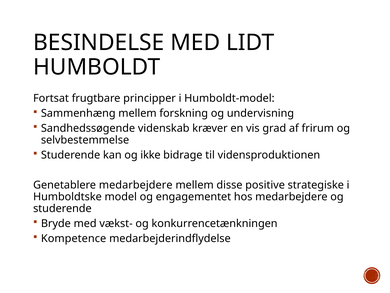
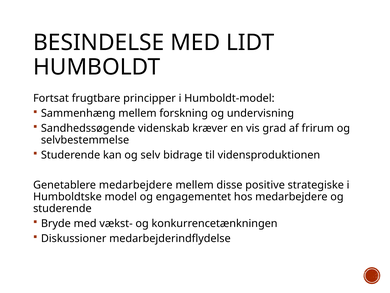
ikke: ikke -> selv
Kompetence: Kompetence -> Diskussioner
